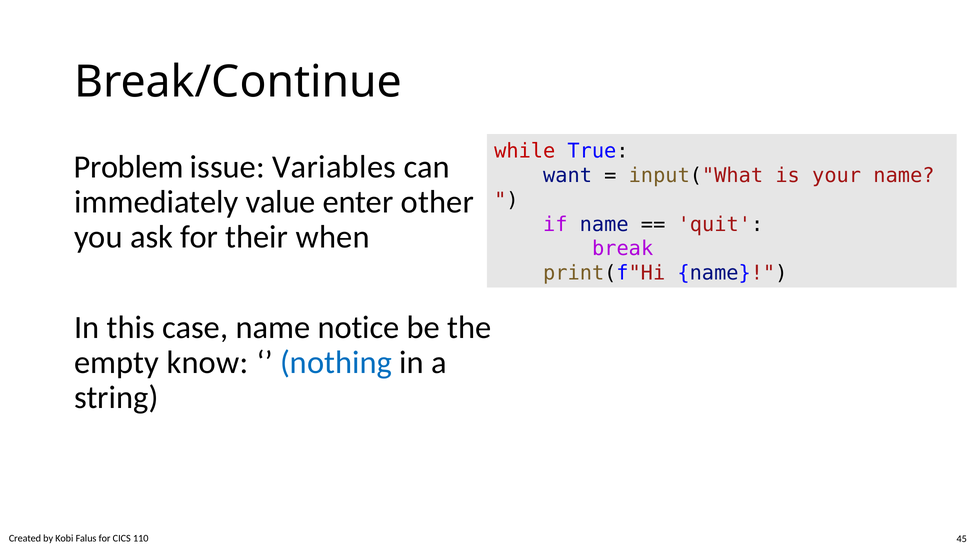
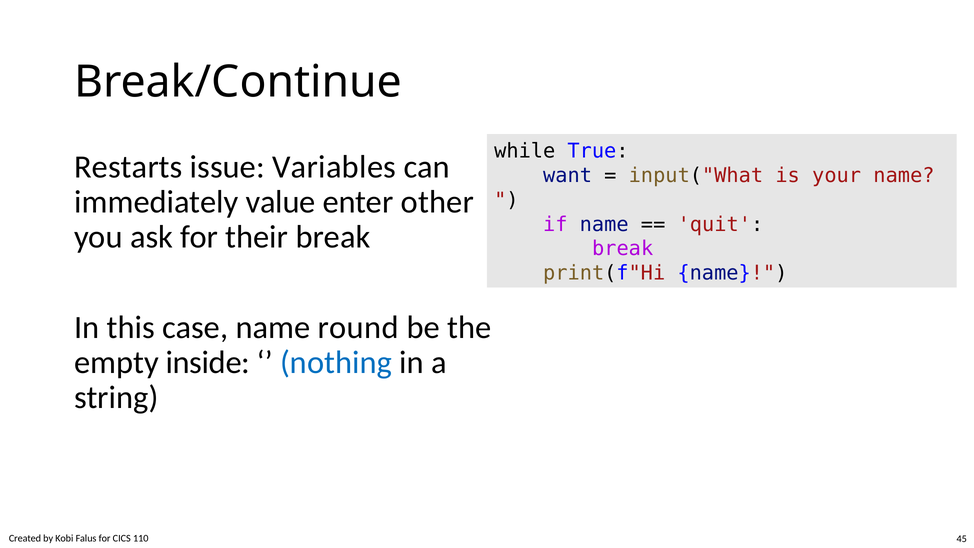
while colour: red -> black
Problem: Problem -> Restarts
their when: when -> break
notice: notice -> round
know: know -> inside
